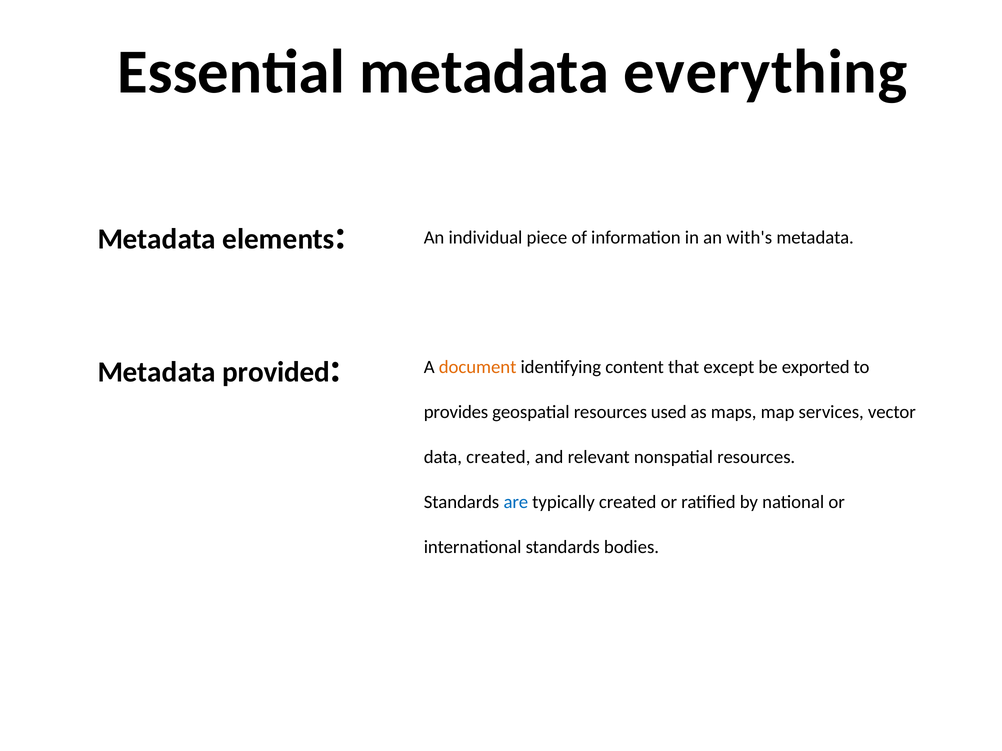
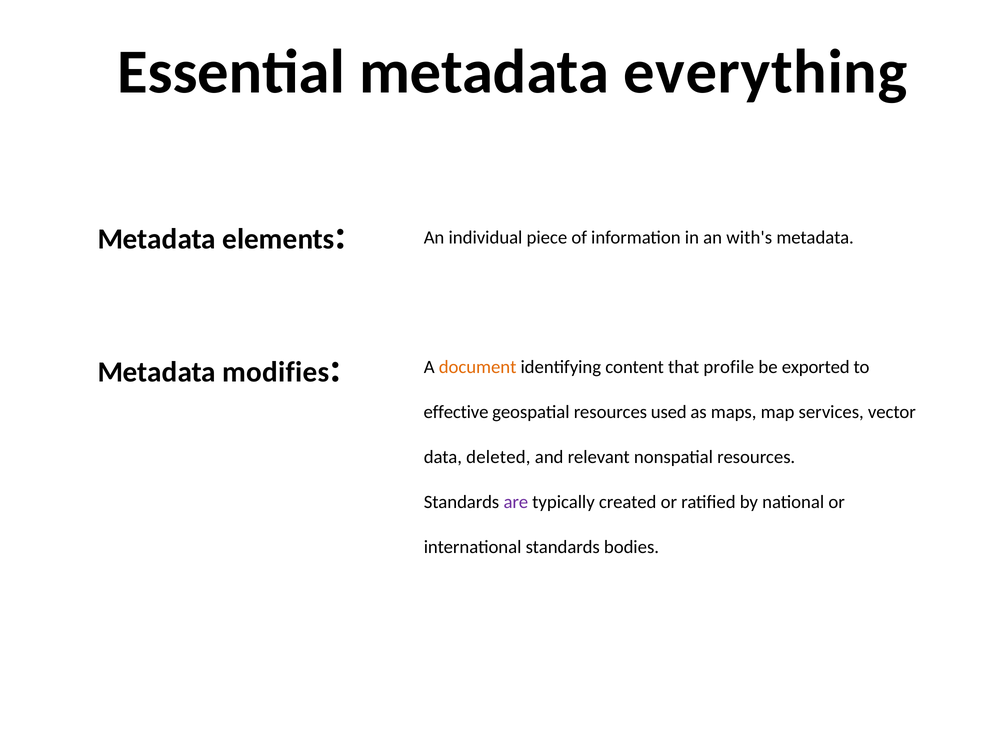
provided: provided -> modifies
except: except -> profile
provides: provides -> effective
data created: created -> deleted
are colour: blue -> purple
